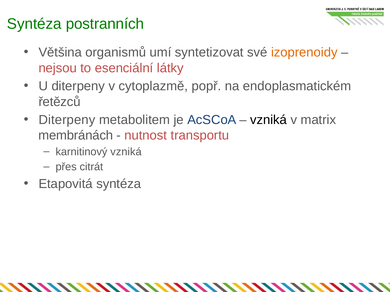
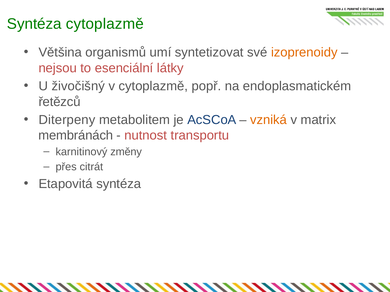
Syntéza postranních: postranních -> cytoplazmě
U diterpeny: diterpeny -> živočišný
vzniká at (269, 120) colour: black -> orange
karnitinový vzniká: vzniká -> změny
